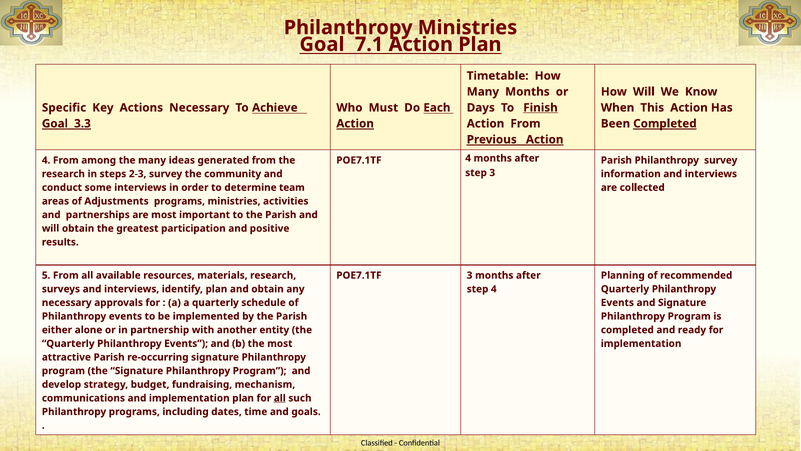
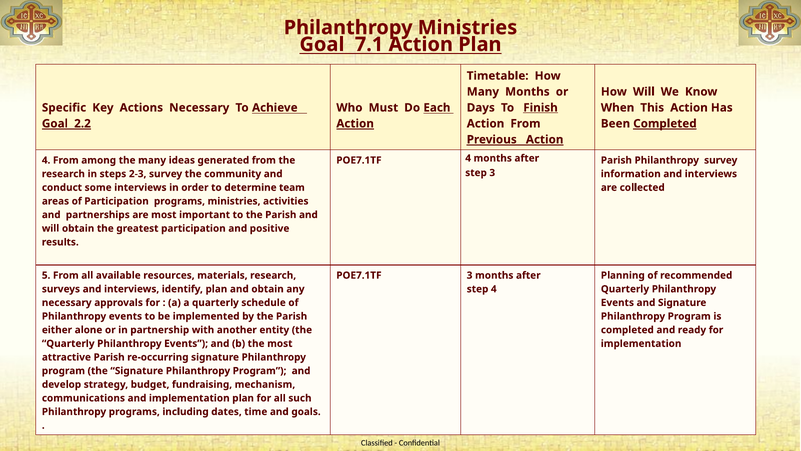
3.3: 3.3 -> 2.2
of Adjustments: Adjustments -> Participation
all at (280, 398) underline: present -> none
